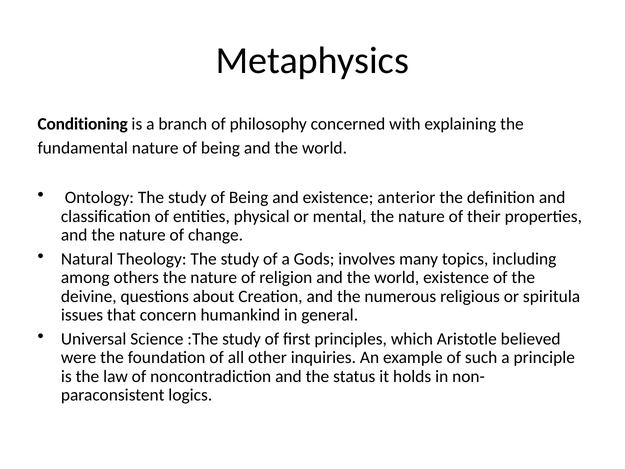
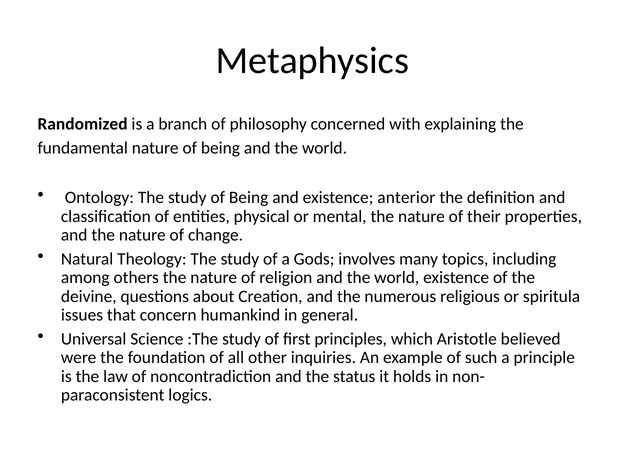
Conditioning: Conditioning -> Randomized
